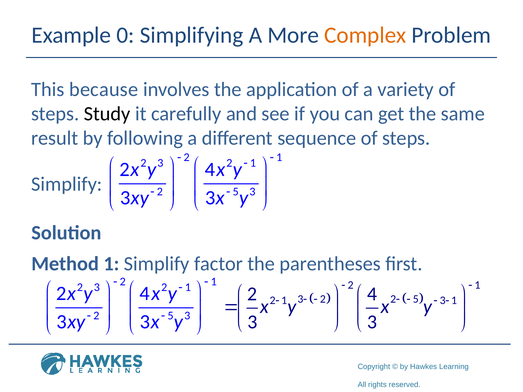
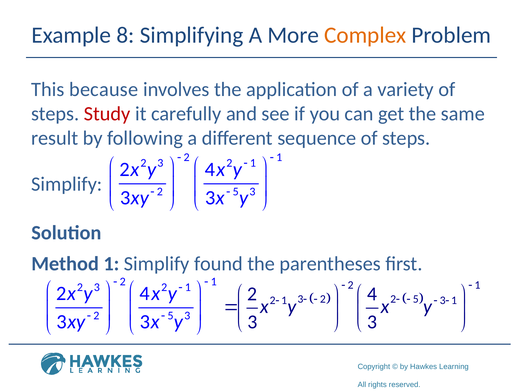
0: 0 -> 8
Study colour: black -> red
factor: factor -> found
